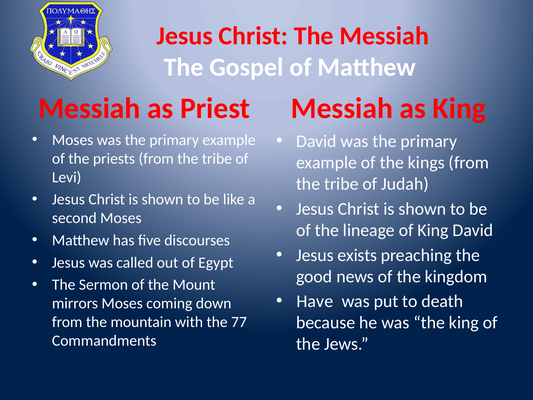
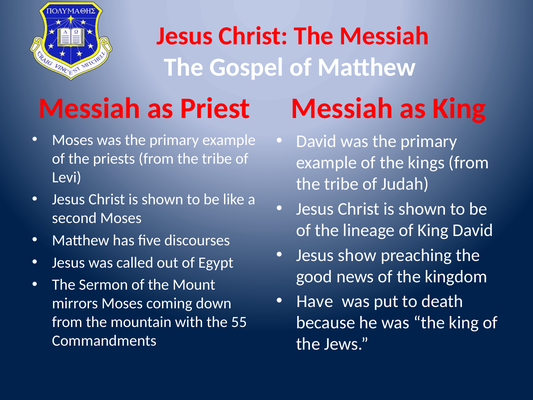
exists: exists -> show
77: 77 -> 55
